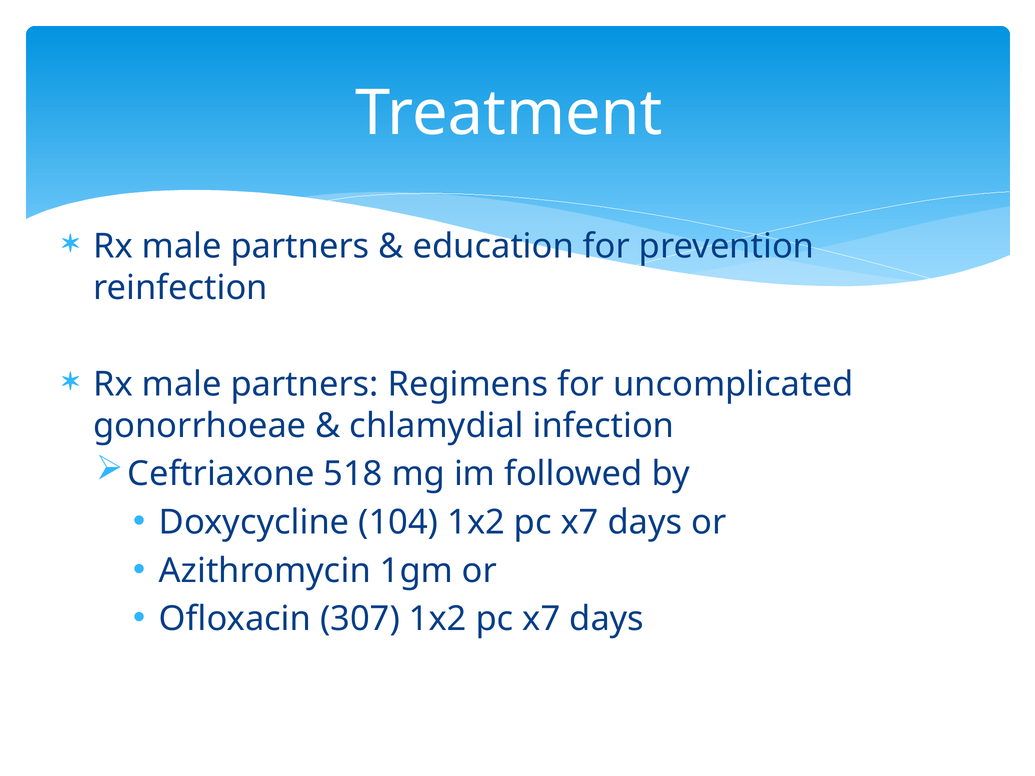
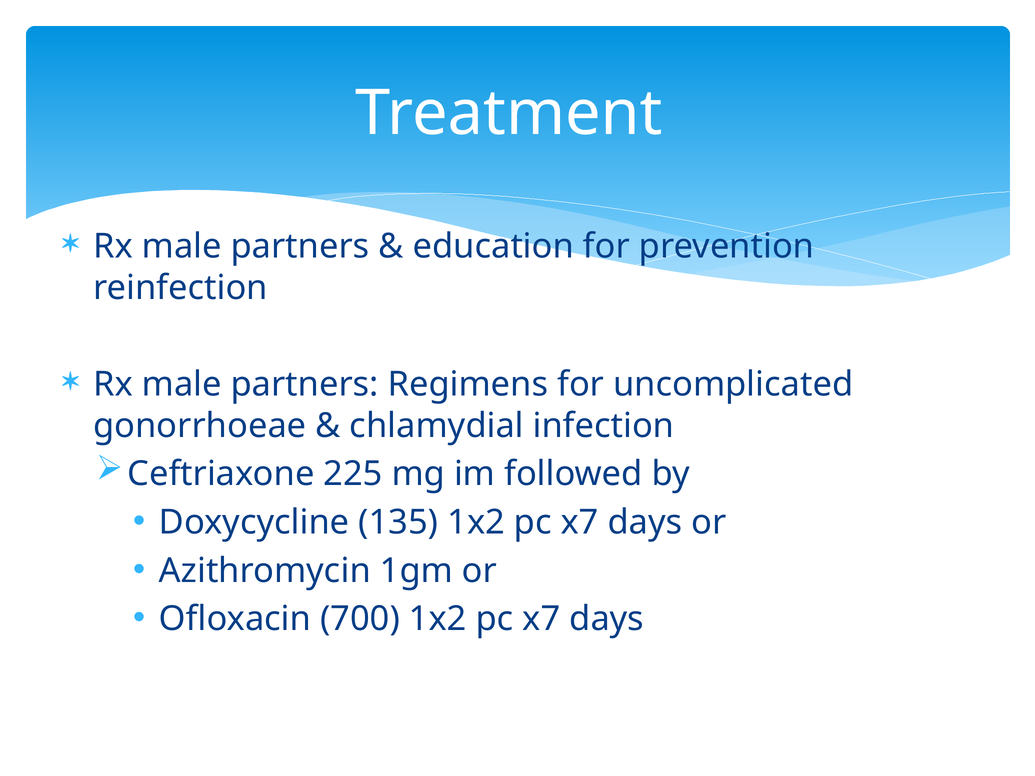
518: 518 -> 225
104: 104 -> 135
307: 307 -> 700
